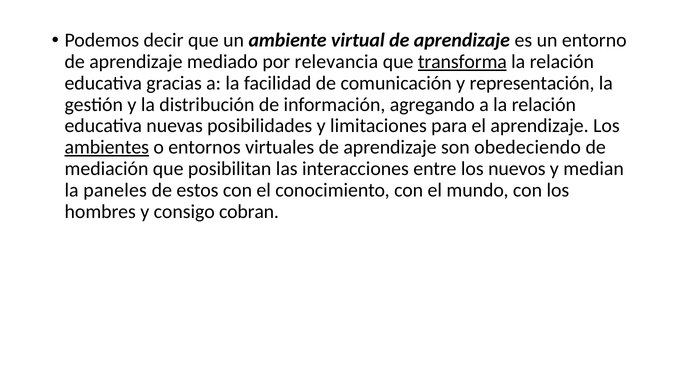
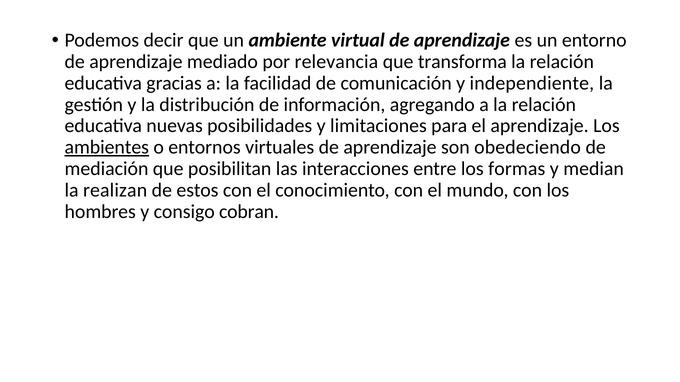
transforma underline: present -> none
representación: representación -> independiente
nuevos: nuevos -> formas
paneles: paneles -> realizan
